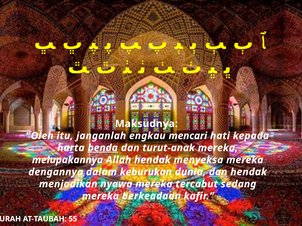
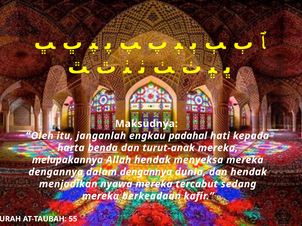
mencari: mencari -> padahal
dalam keburukan: keburukan -> dengannya
dan at (218, 172) underline: present -> none
